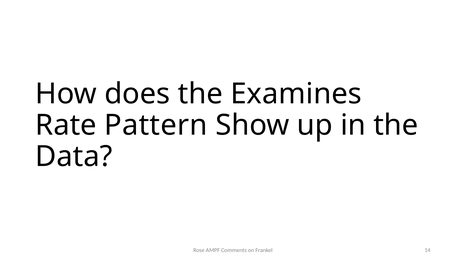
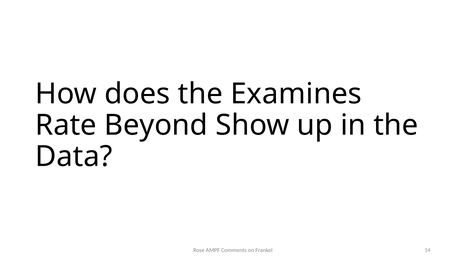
Pattern: Pattern -> Beyond
